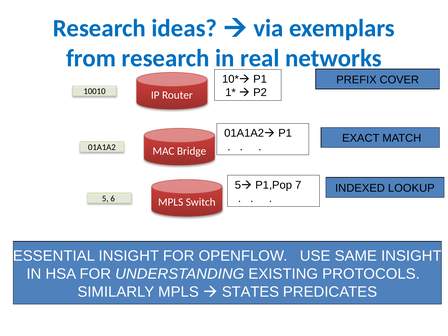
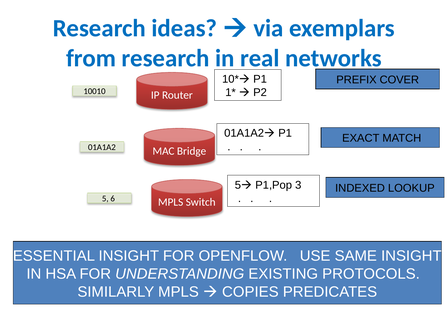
7: 7 -> 3
STATES: STATES -> COPIES
